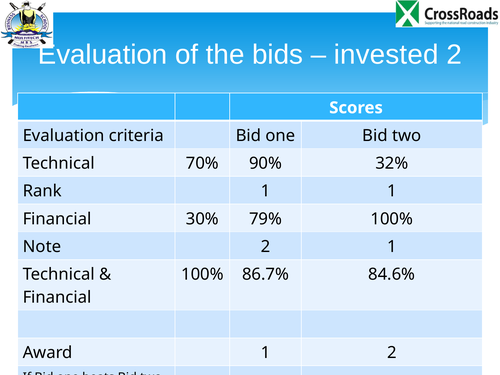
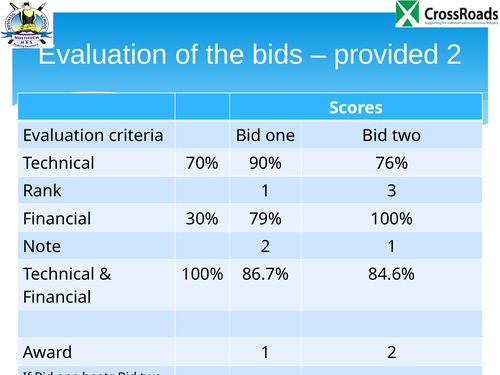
invested: invested -> provided
32%: 32% -> 76%
1 1: 1 -> 3
